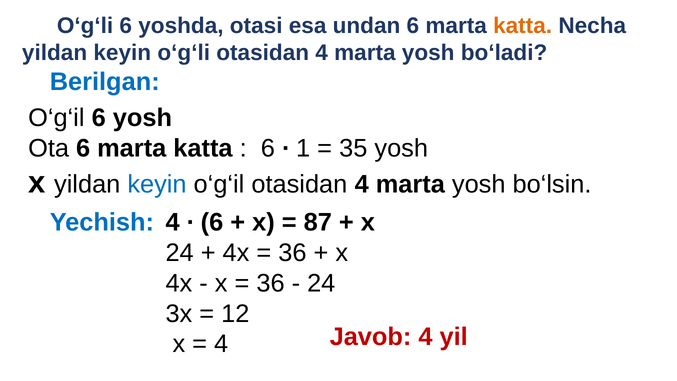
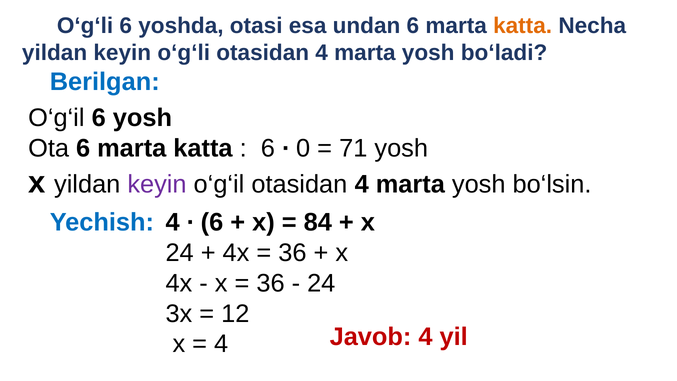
1: 1 -> 0
35: 35 -> 71
keyin at (157, 184) colour: blue -> purple
87: 87 -> 84
